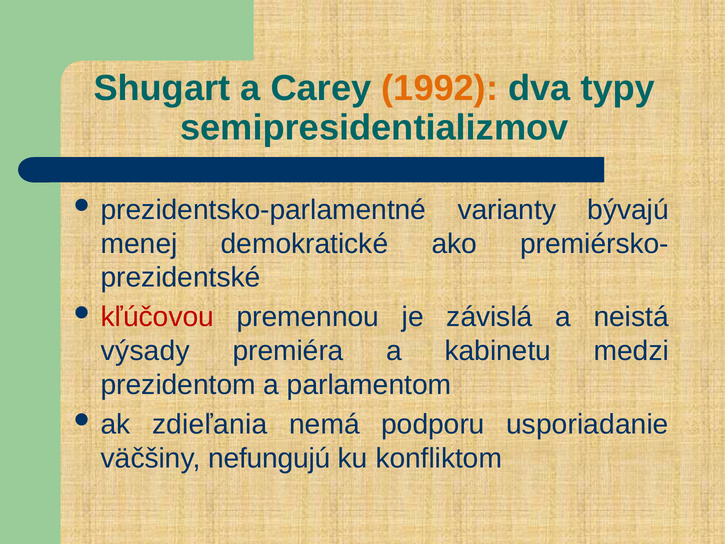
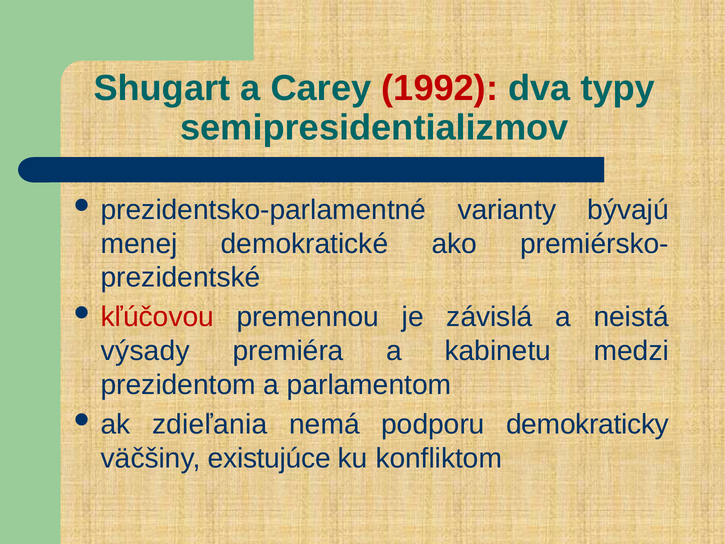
1992 colour: orange -> red
usporiadanie: usporiadanie -> demokraticky
nefungujú: nefungujú -> existujúce
